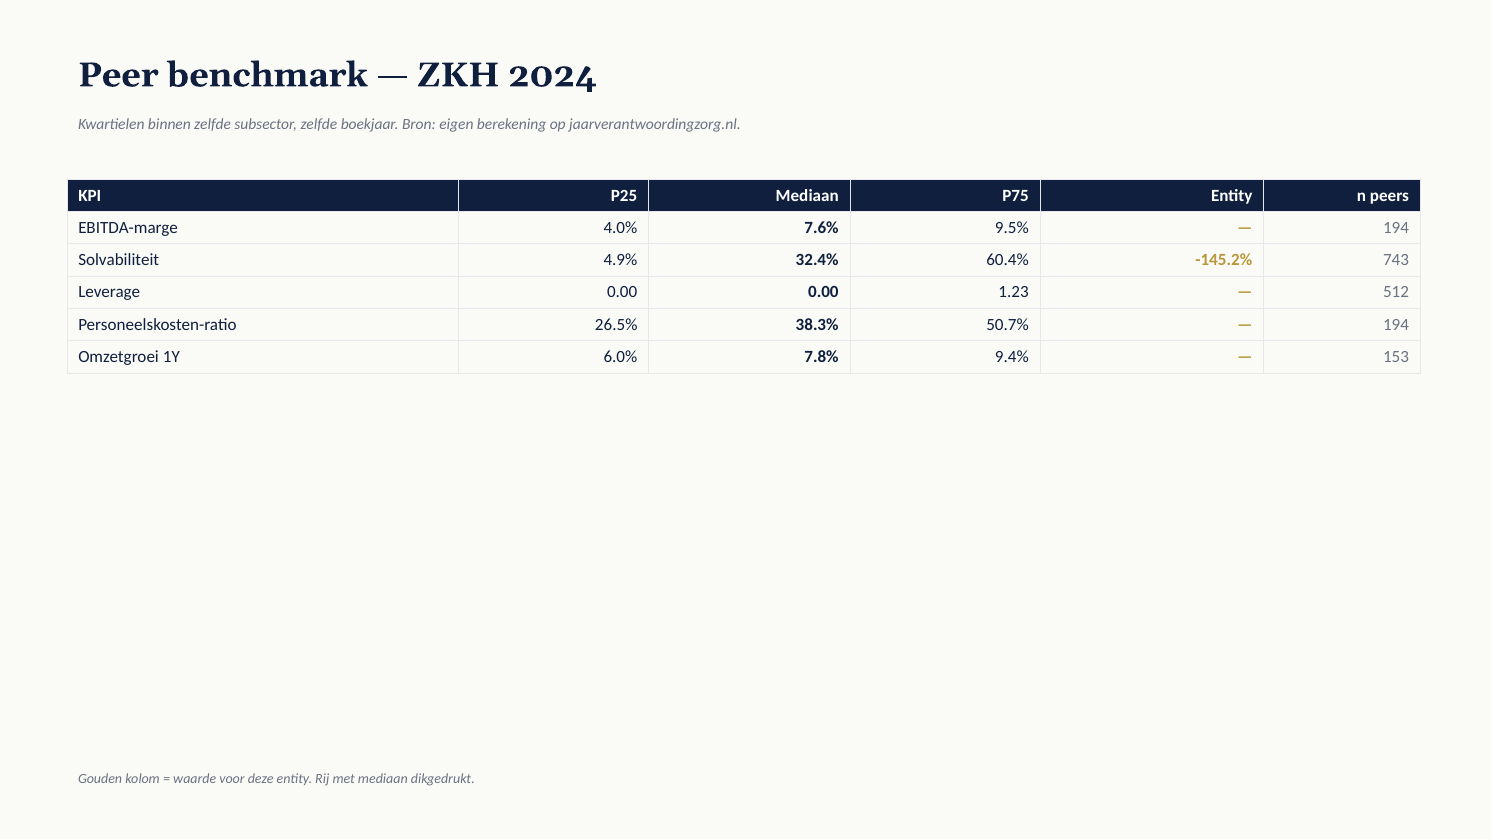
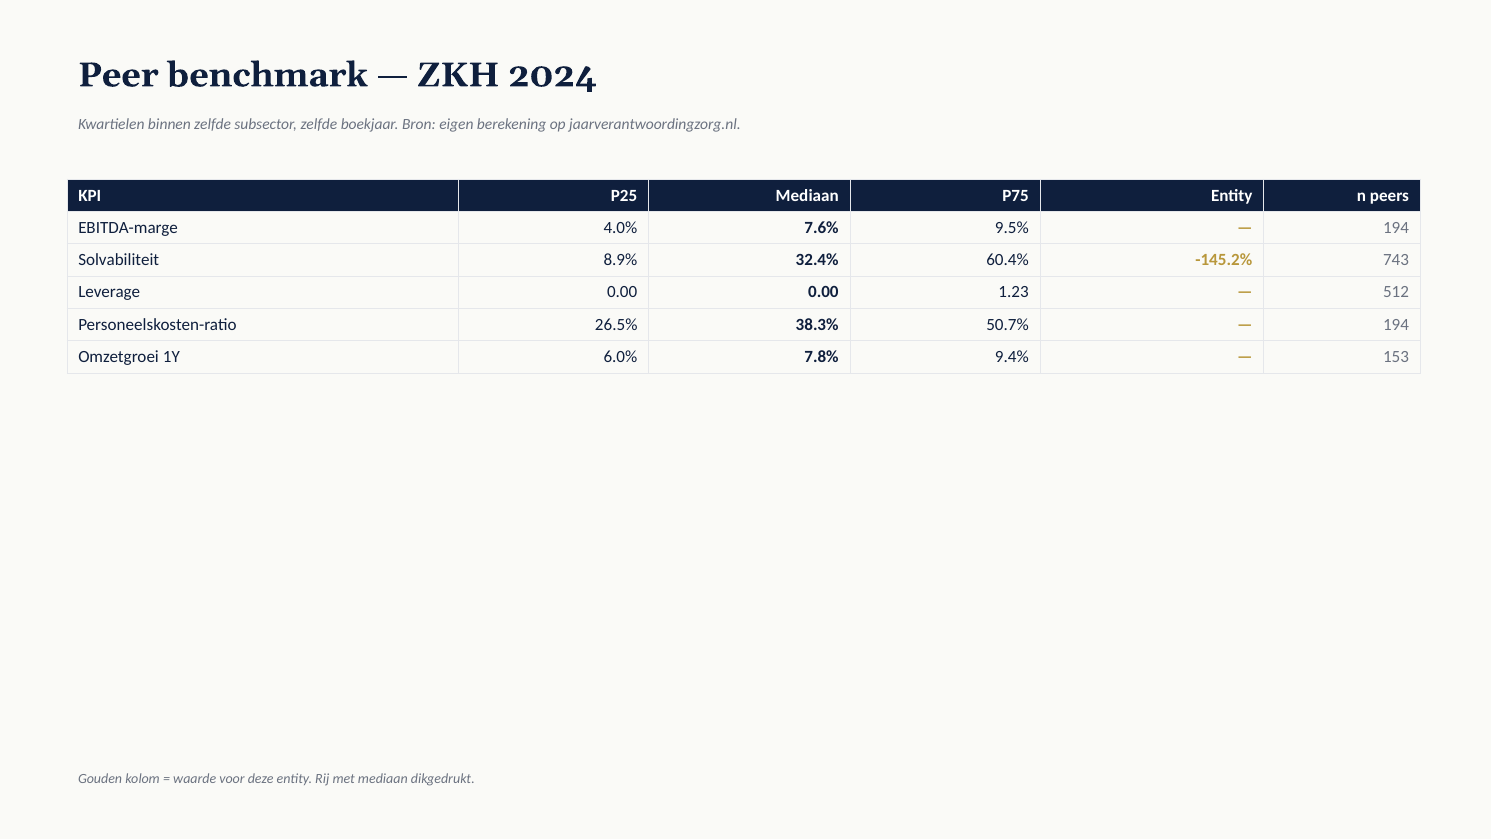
4.9%: 4.9% -> 8.9%
